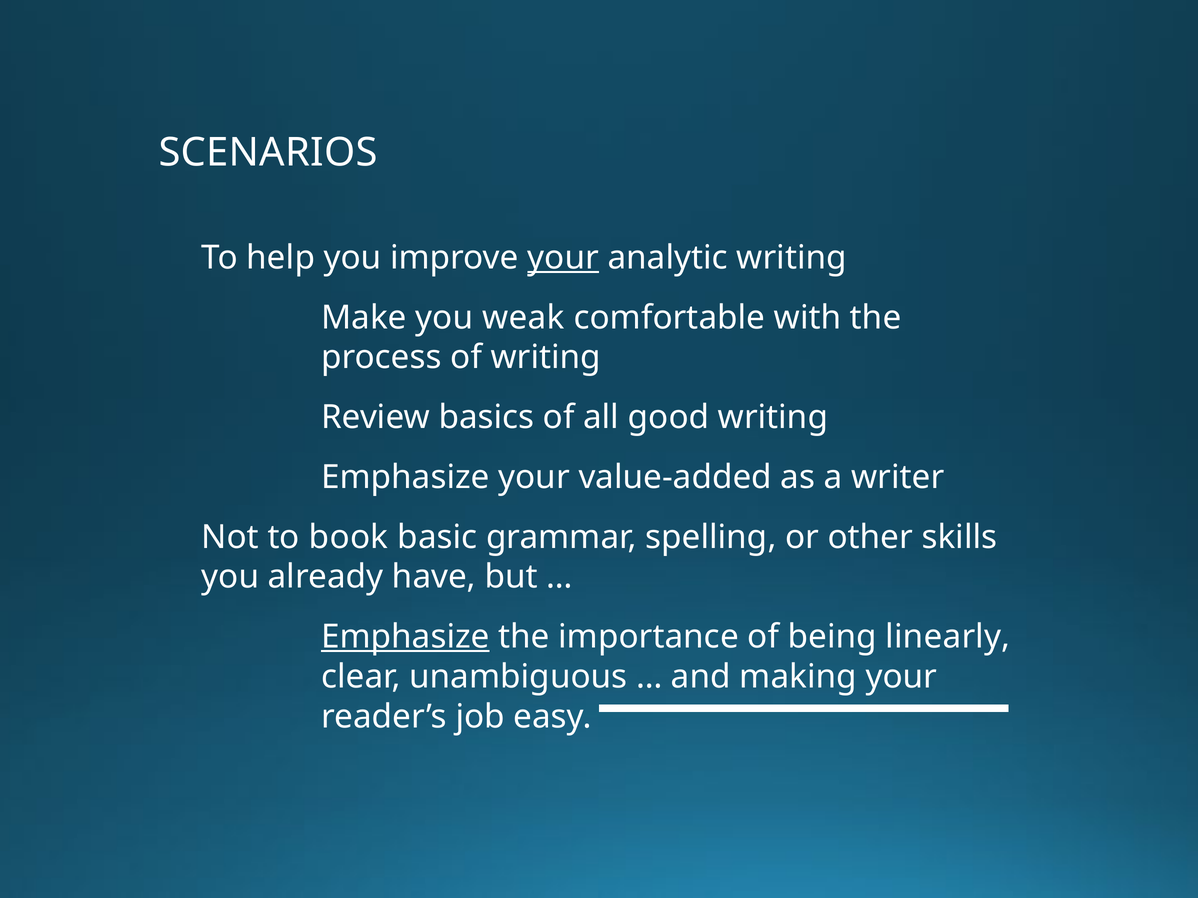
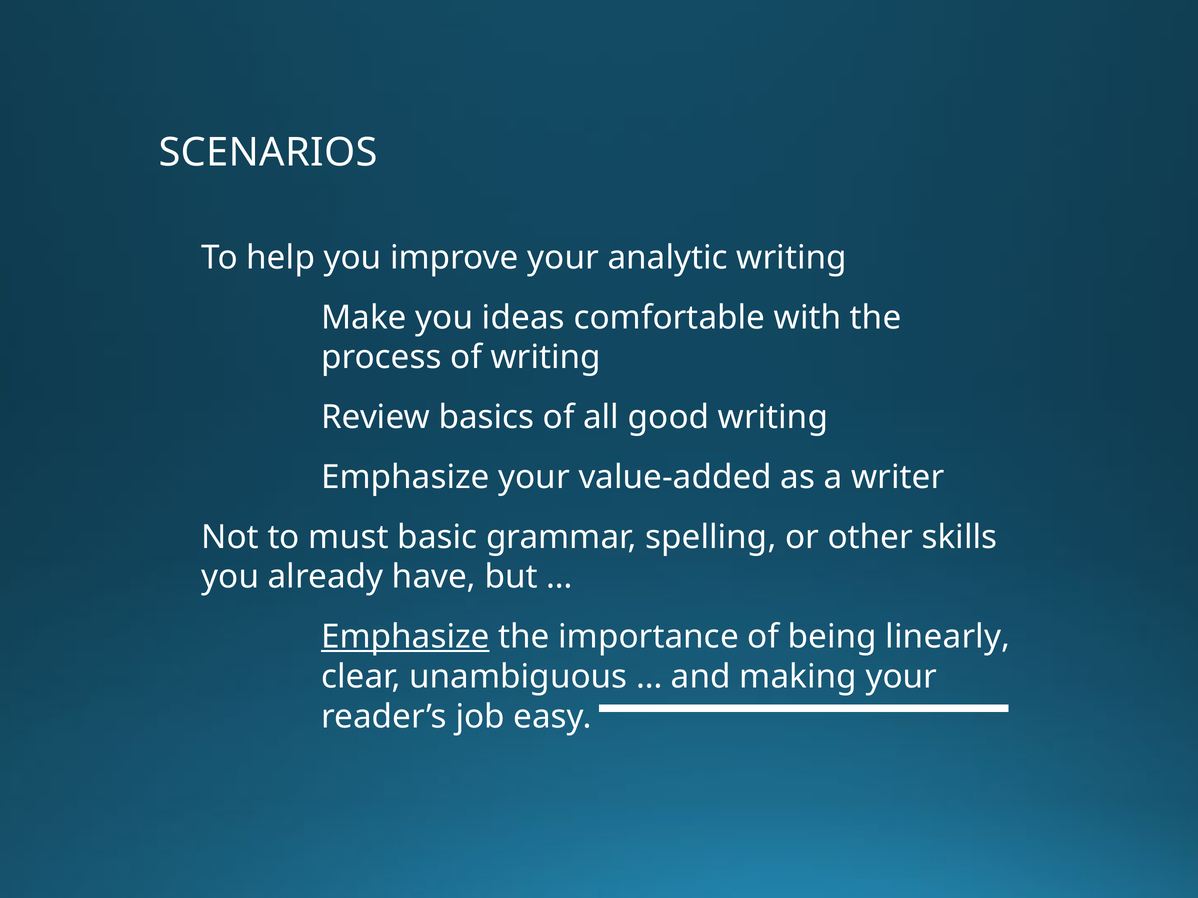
your at (563, 258) underline: present -> none
weak: weak -> ideas
book: book -> must
